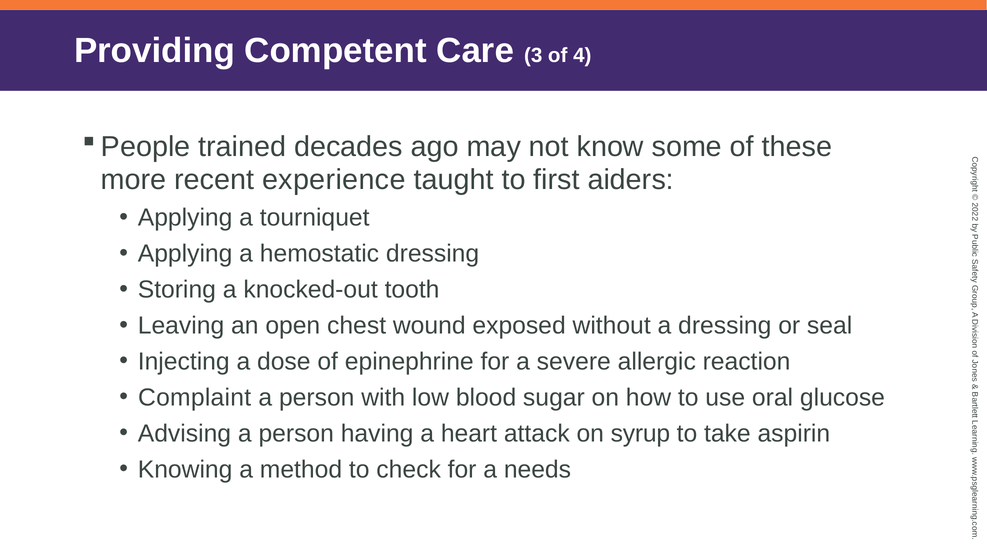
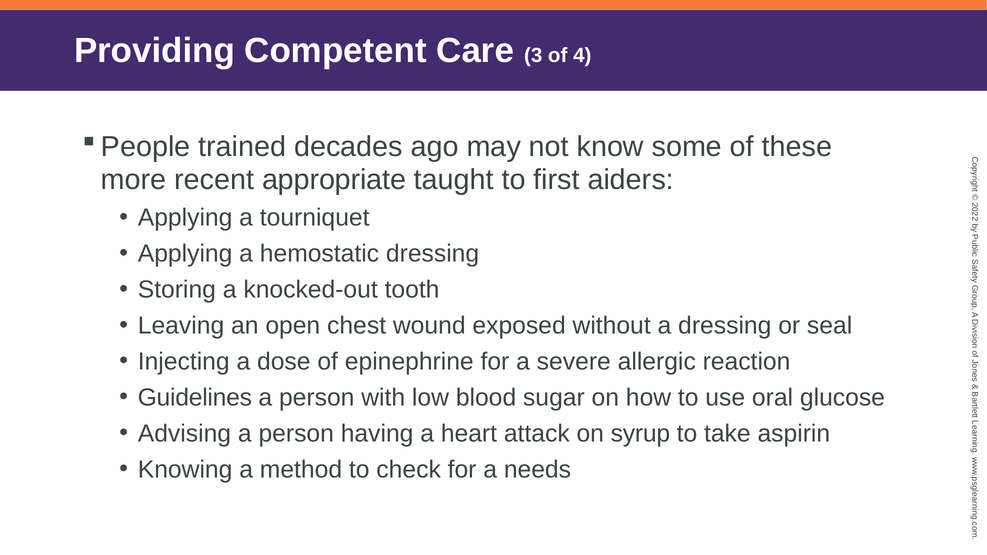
experience: experience -> appropriate
Complaint: Complaint -> Guidelines
